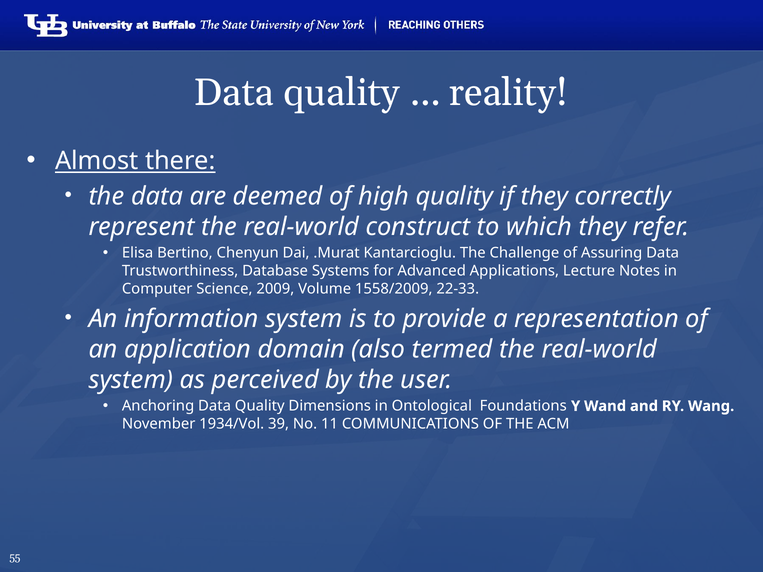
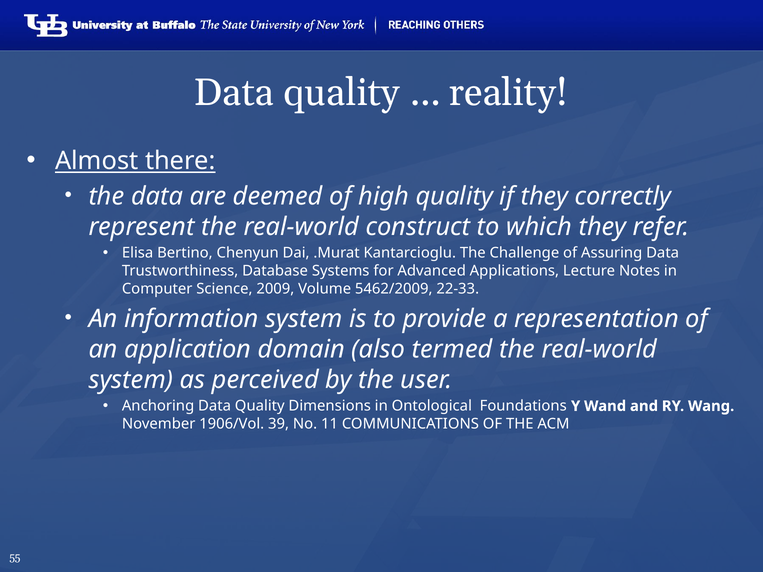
1558/2009: 1558/2009 -> 5462/2009
1934/Vol: 1934/Vol -> 1906/Vol
